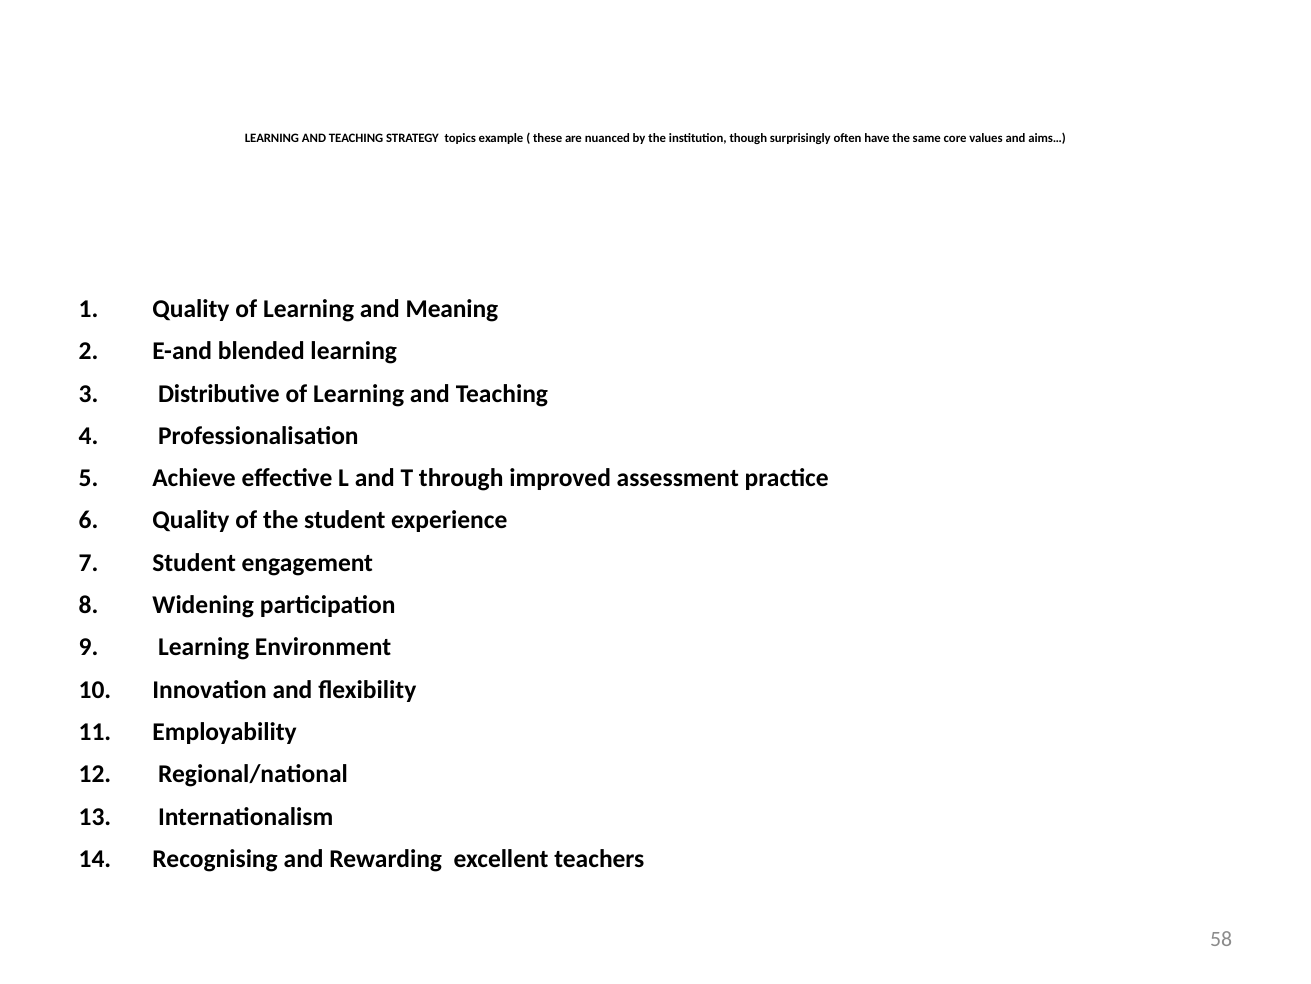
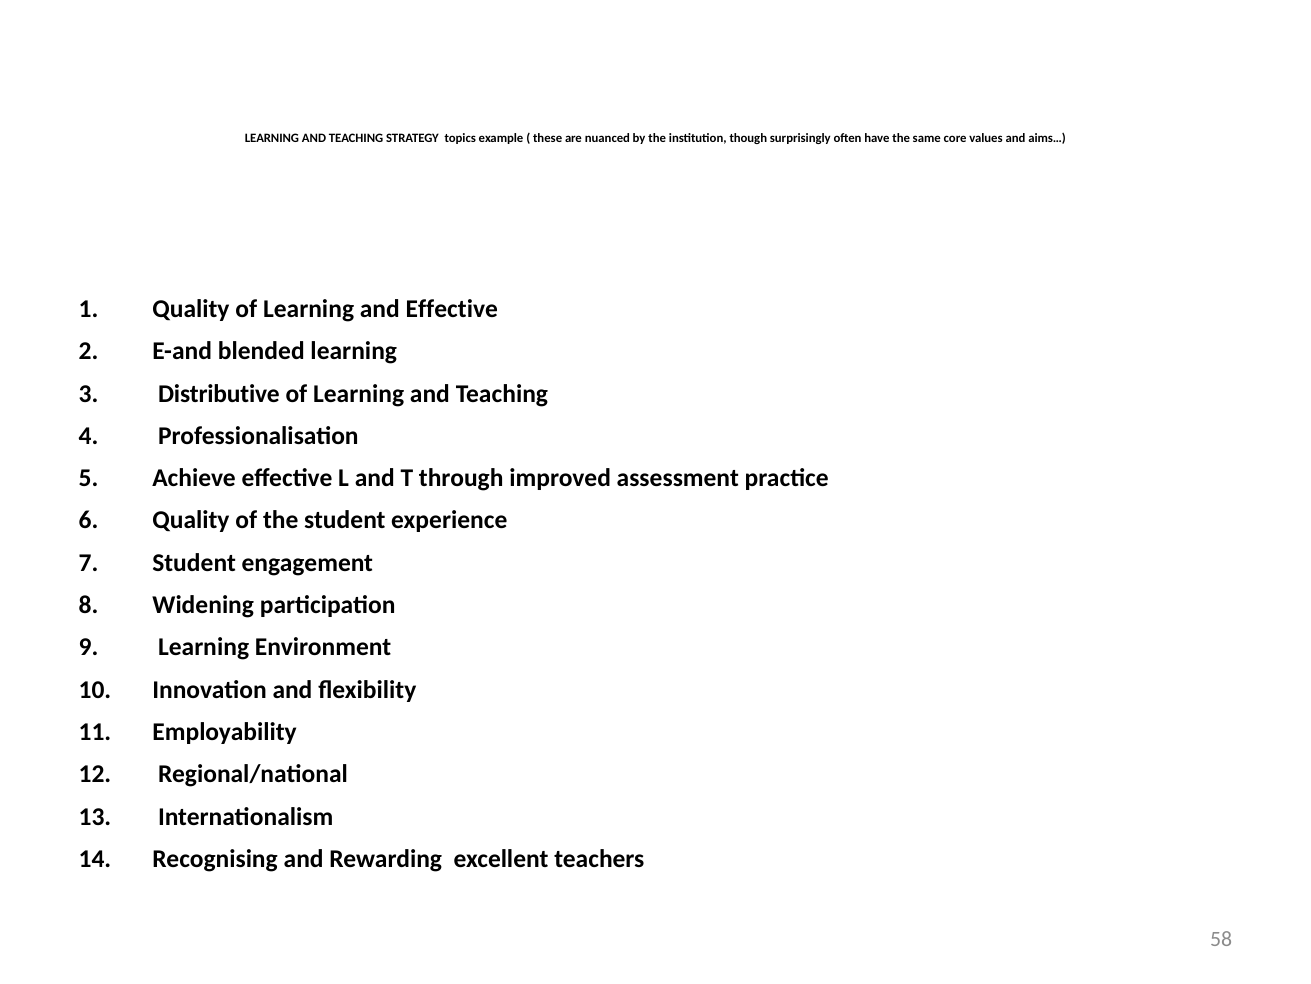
and Meaning: Meaning -> Effective
